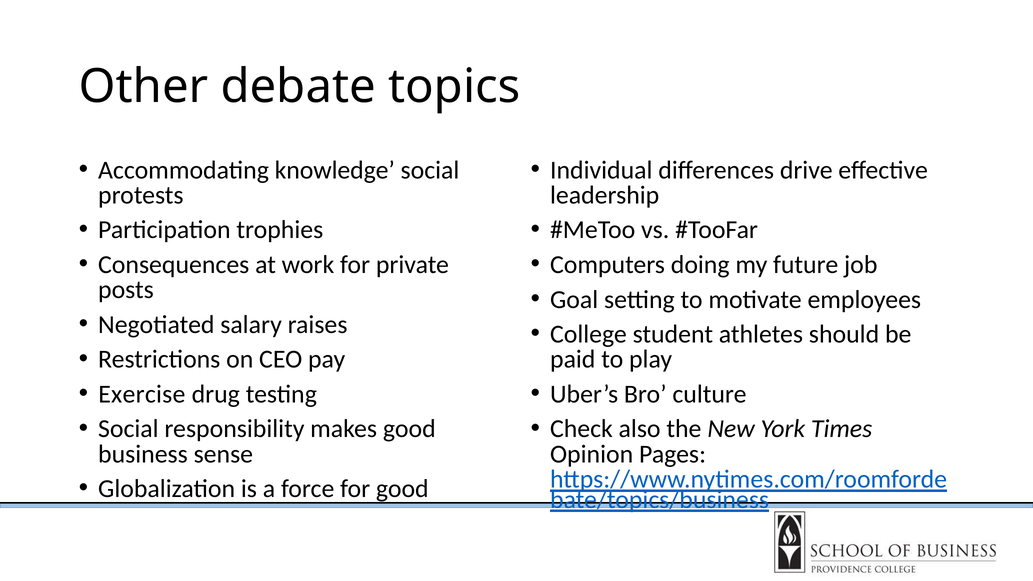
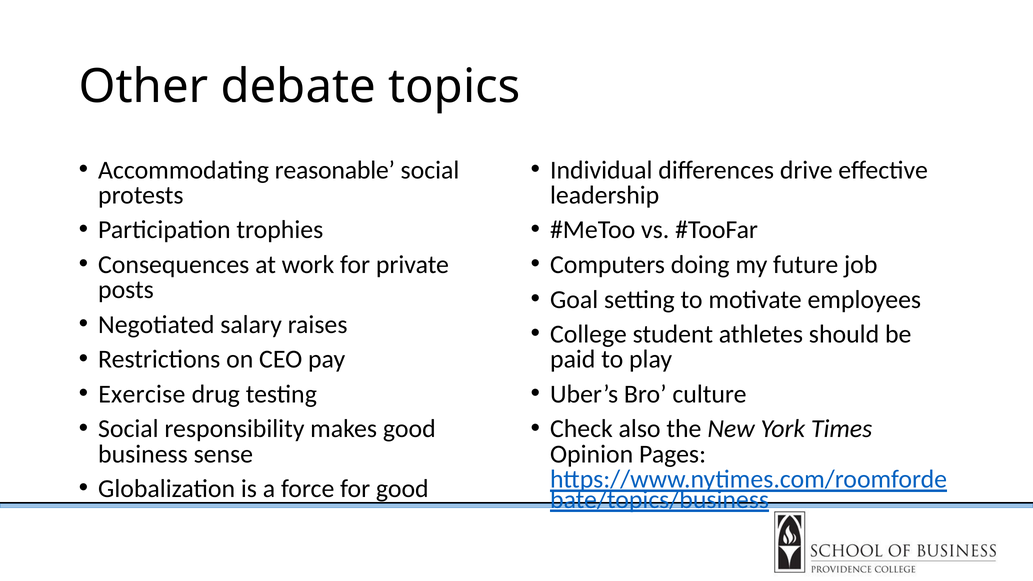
knowledge: knowledge -> reasonable
